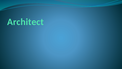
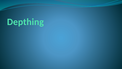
Architect: Architect -> Depthing
